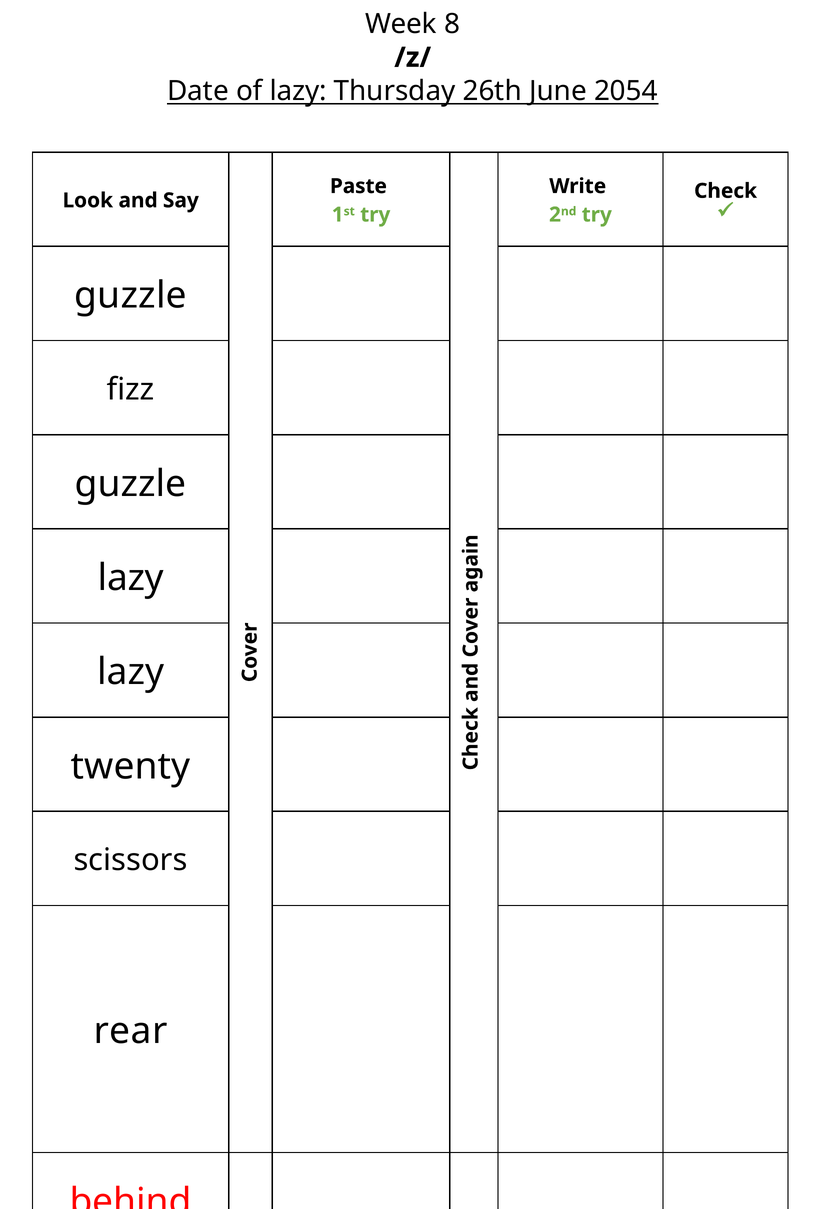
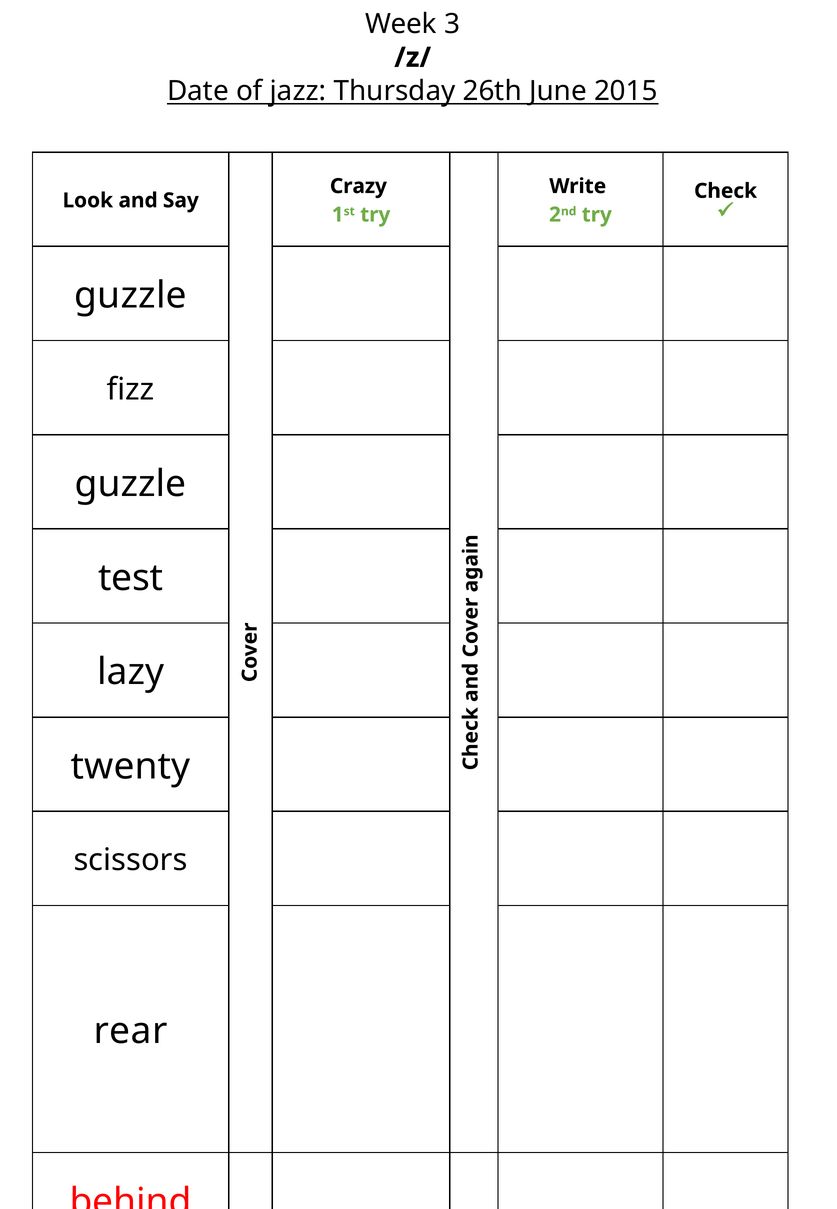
8: 8 -> 3
of lazy: lazy -> jazz
2054: 2054 -> 2015
Paste: Paste -> Crazy
lazy at (131, 578): lazy -> test
